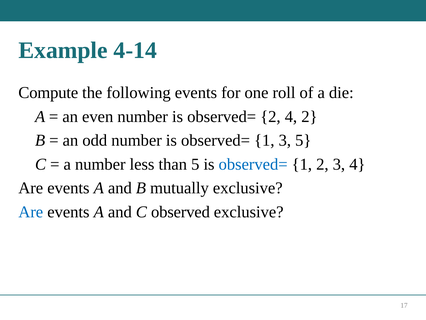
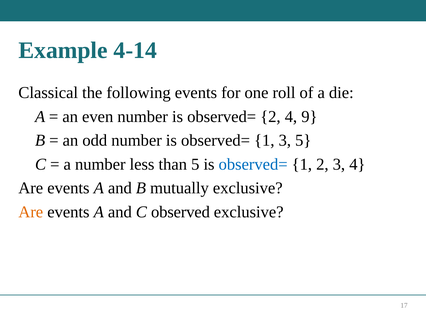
Compute: Compute -> Classical
4 2: 2 -> 9
Are at (31, 212) colour: blue -> orange
